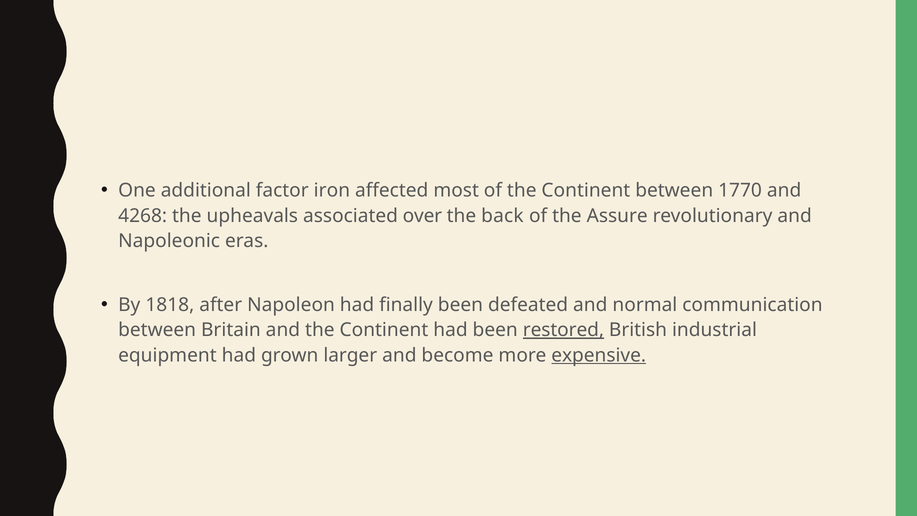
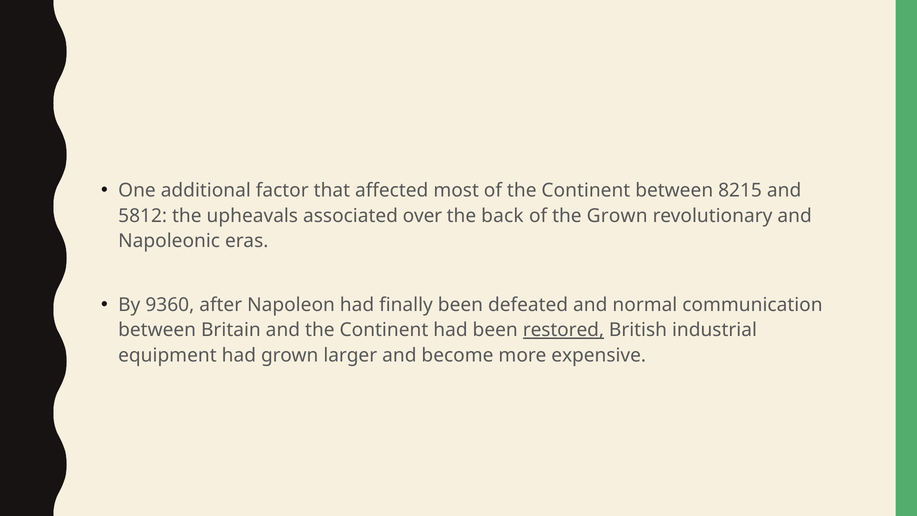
iron: iron -> that
1770: 1770 -> 8215
4268: 4268 -> 5812
the Assure: Assure -> Grown
1818: 1818 -> 9360
expensive underline: present -> none
